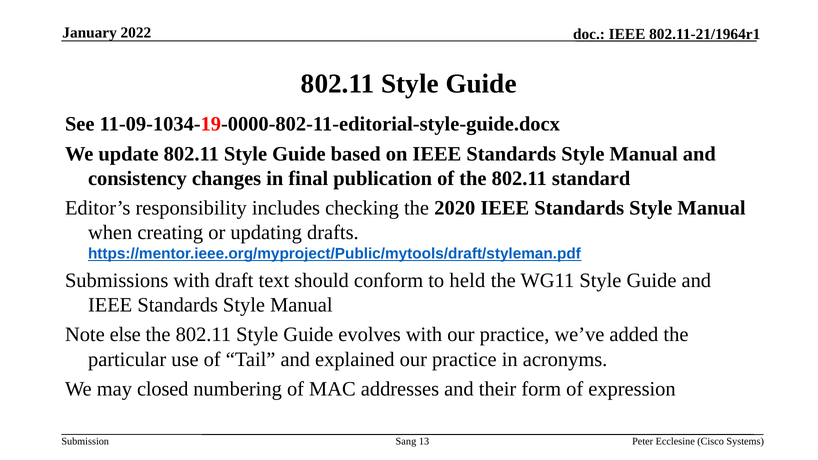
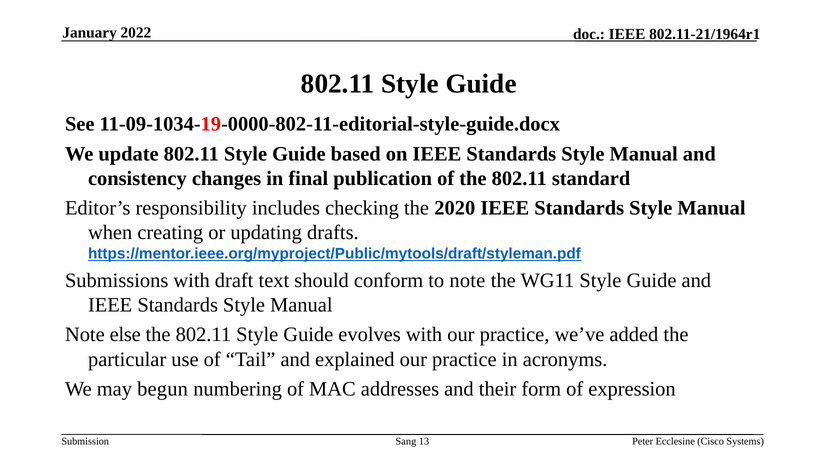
to held: held -> note
closed: closed -> begun
